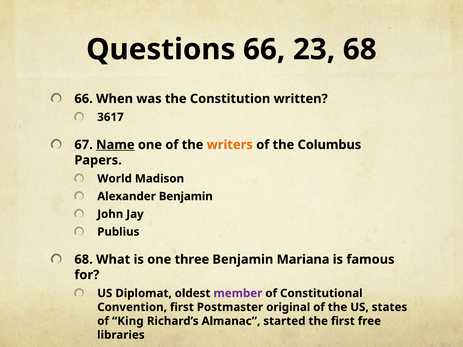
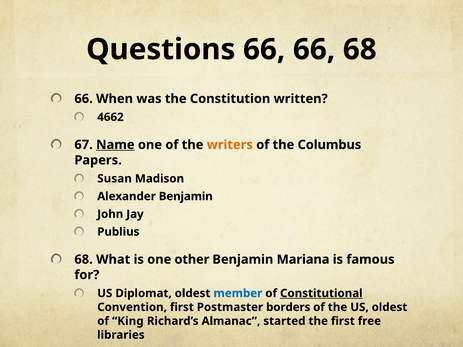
66 23: 23 -> 66
3617: 3617 -> 4662
World: World -> Susan
three: three -> other
member colour: purple -> blue
Constitutional underline: none -> present
original: original -> borders
US states: states -> oldest
